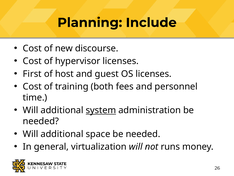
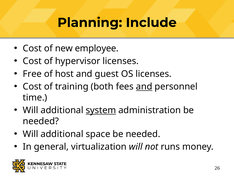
discourse: discourse -> employee
First: First -> Free
and at (144, 86) underline: none -> present
